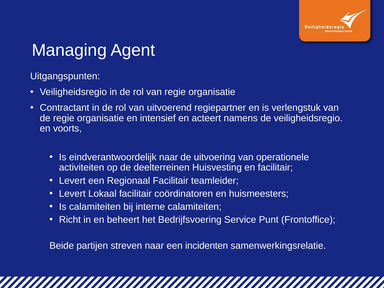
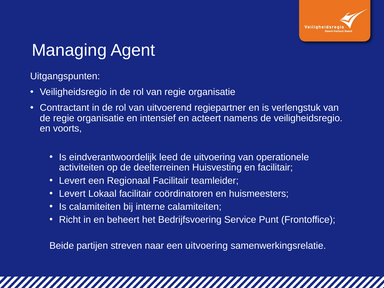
eindverantwoordelijk naar: naar -> leed
een incidenten: incidenten -> uitvoering
